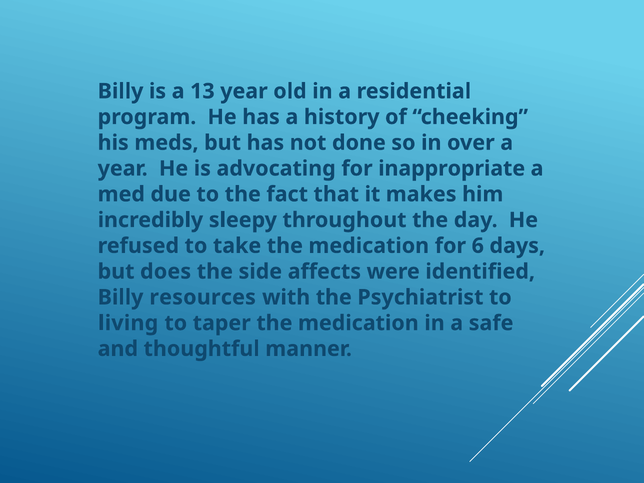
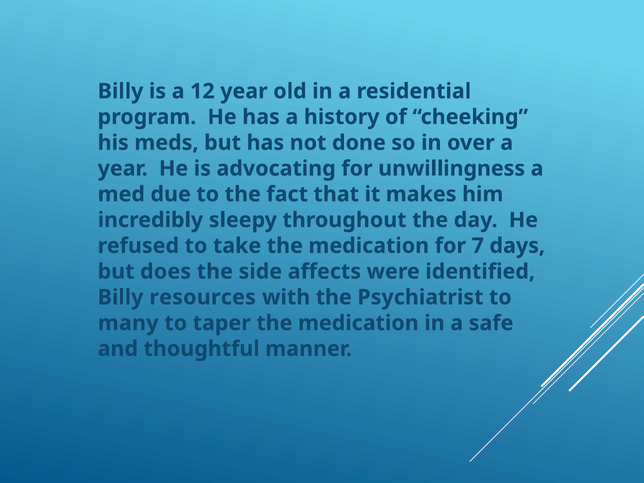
13: 13 -> 12
inappropriate: inappropriate -> unwillingness
6: 6 -> 7
living: living -> many
